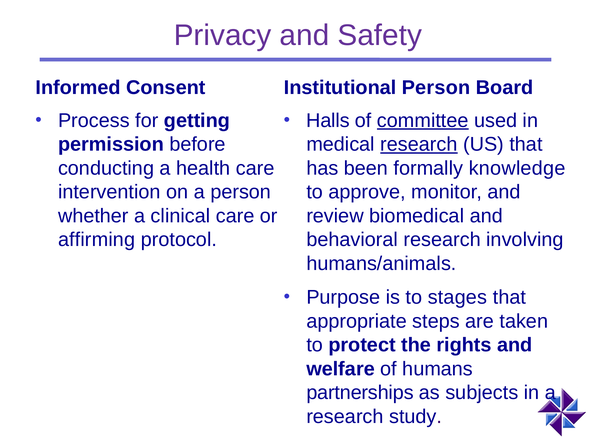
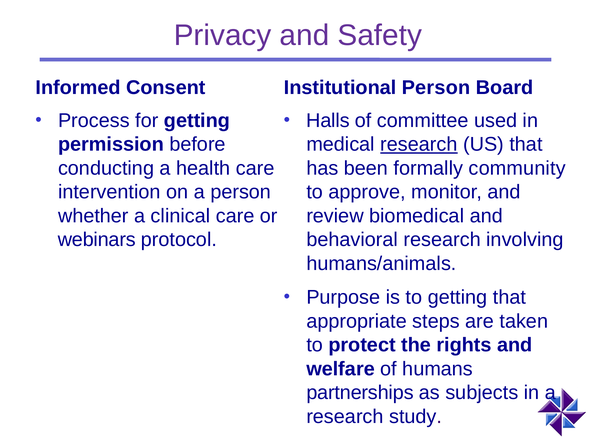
committee underline: present -> none
knowledge: knowledge -> community
affirming: affirming -> webinars
to stages: stages -> getting
